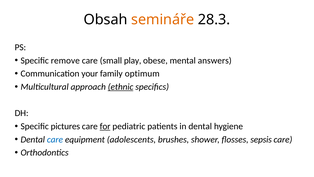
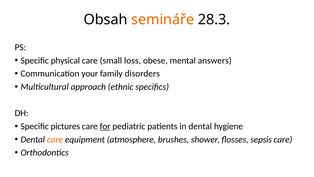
remove: remove -> physical
play: play -> loss
optimum: optimum -> disorders
ethnic underline: present -> none
care at (55, 139) colour: blue -> orange
adolescents: adolescents -> atmosphere
